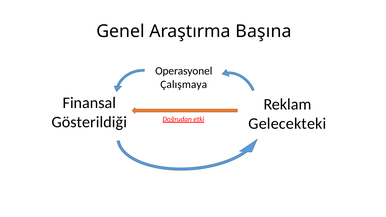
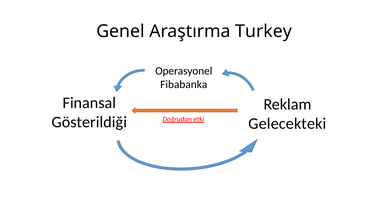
Başına: Başına -> Turkey
Çalışmaya: Çalışmaya -> Fibabanka
